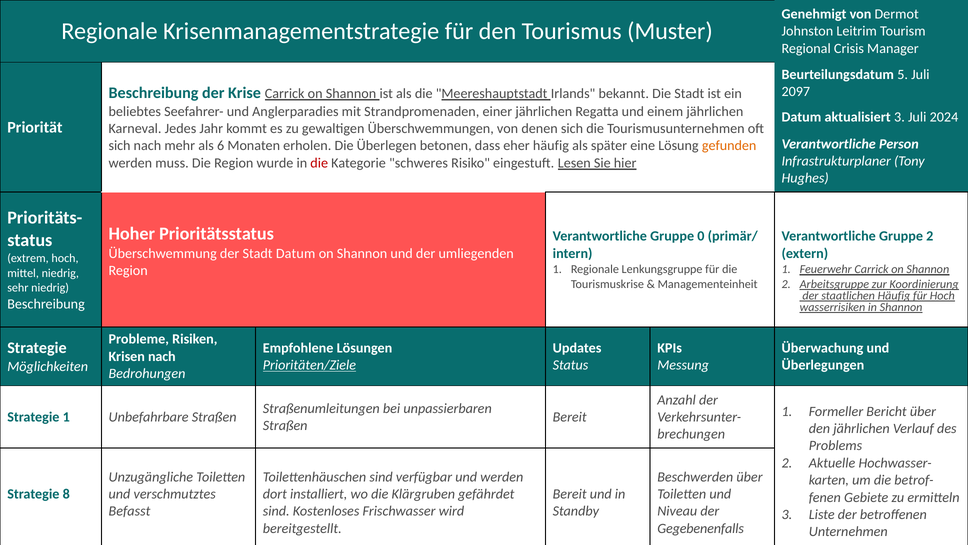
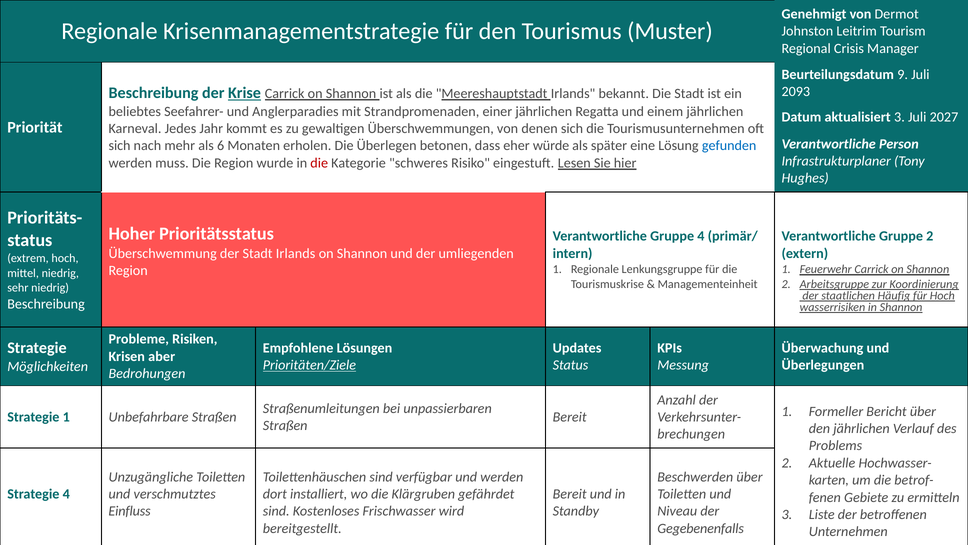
5: 5 -> 9
2097: 2097 -> 2093
Krise underline: none -> present
2024: 2024 -> 2027
eher häufig: häufig -> würde
gefunden colour: orange -> blue
Gruppe 0: 0 -> 4
Stadt Datum: Datum -> Irlands
Krisen nach: nach -> aber
Strategie 8: 8 -> 4
Befasst: Befasst -> Einfluss
